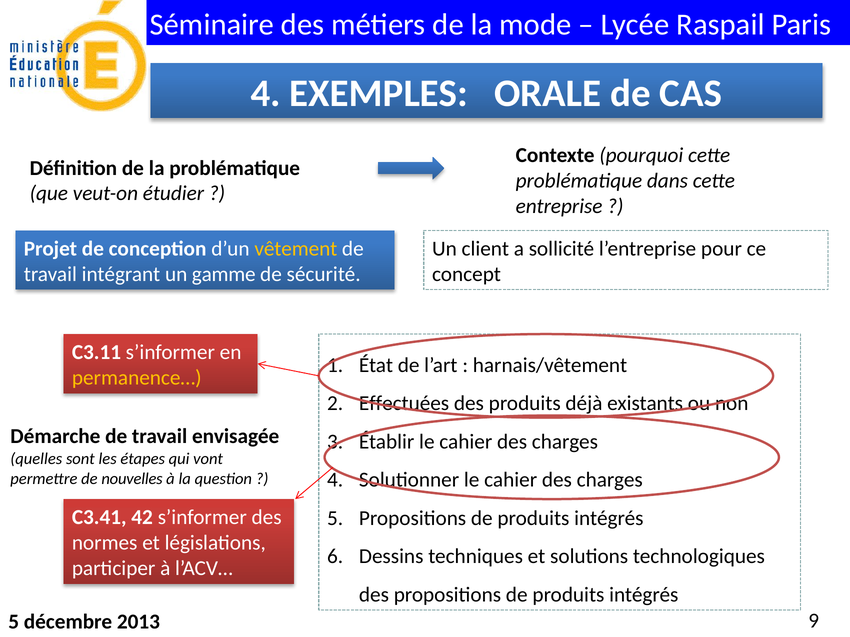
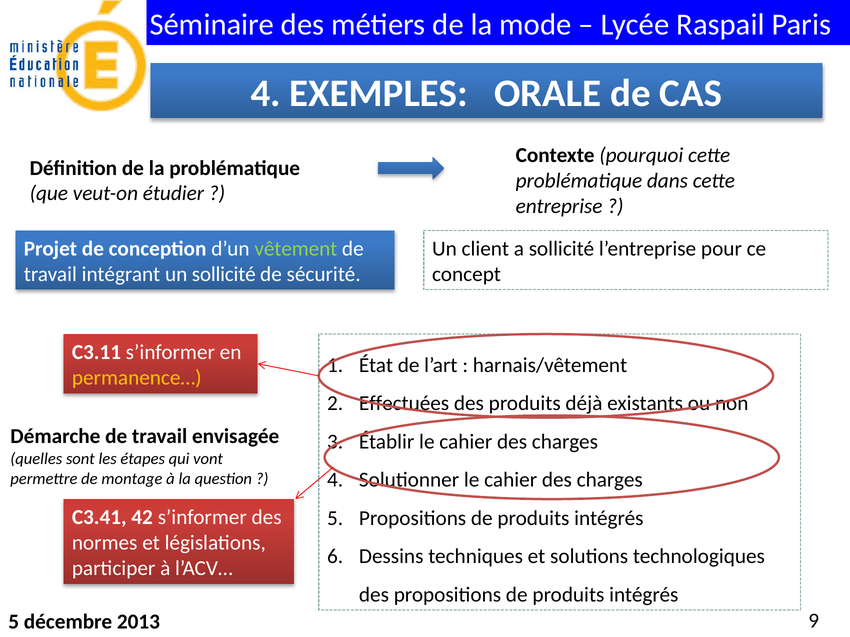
vêtement colour: yellow -> light green
un gamme: gamme -> sollicité
nouvelles: nouvelles -> montage
